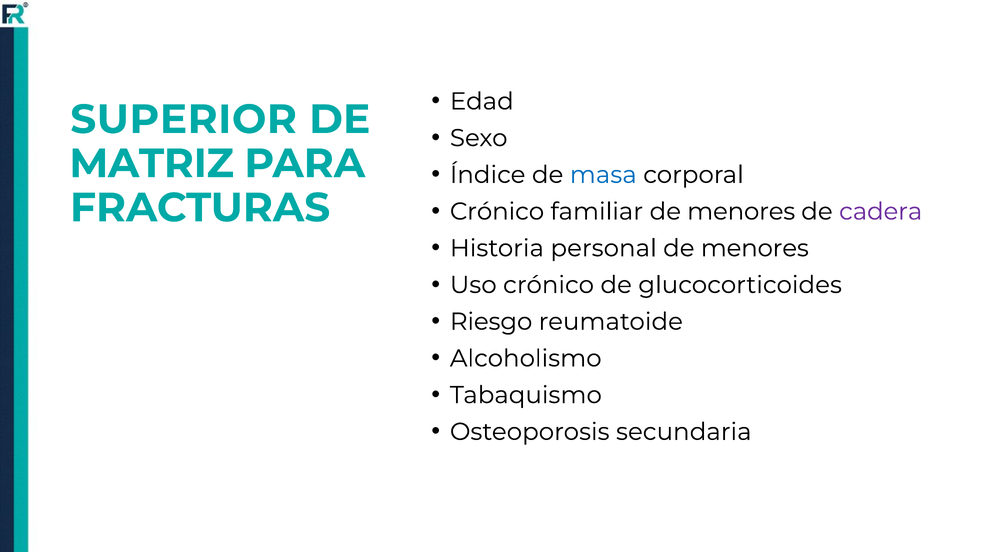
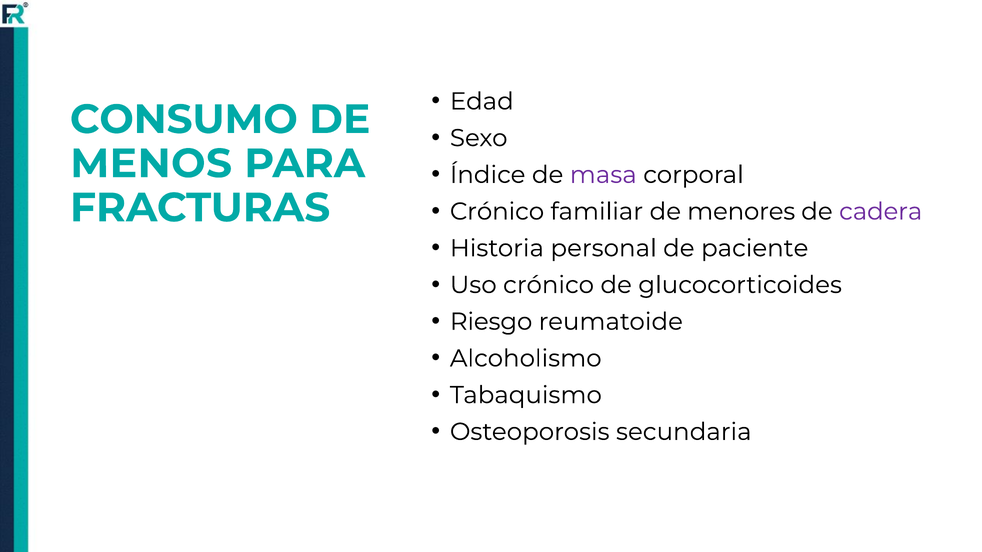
SUPERIOR: SUPERIOR -> CONSUMO
MATRIZ: MATRIZ -> MENOS
masa colour: blue -> purple
personal de menores: menores -> paciente
